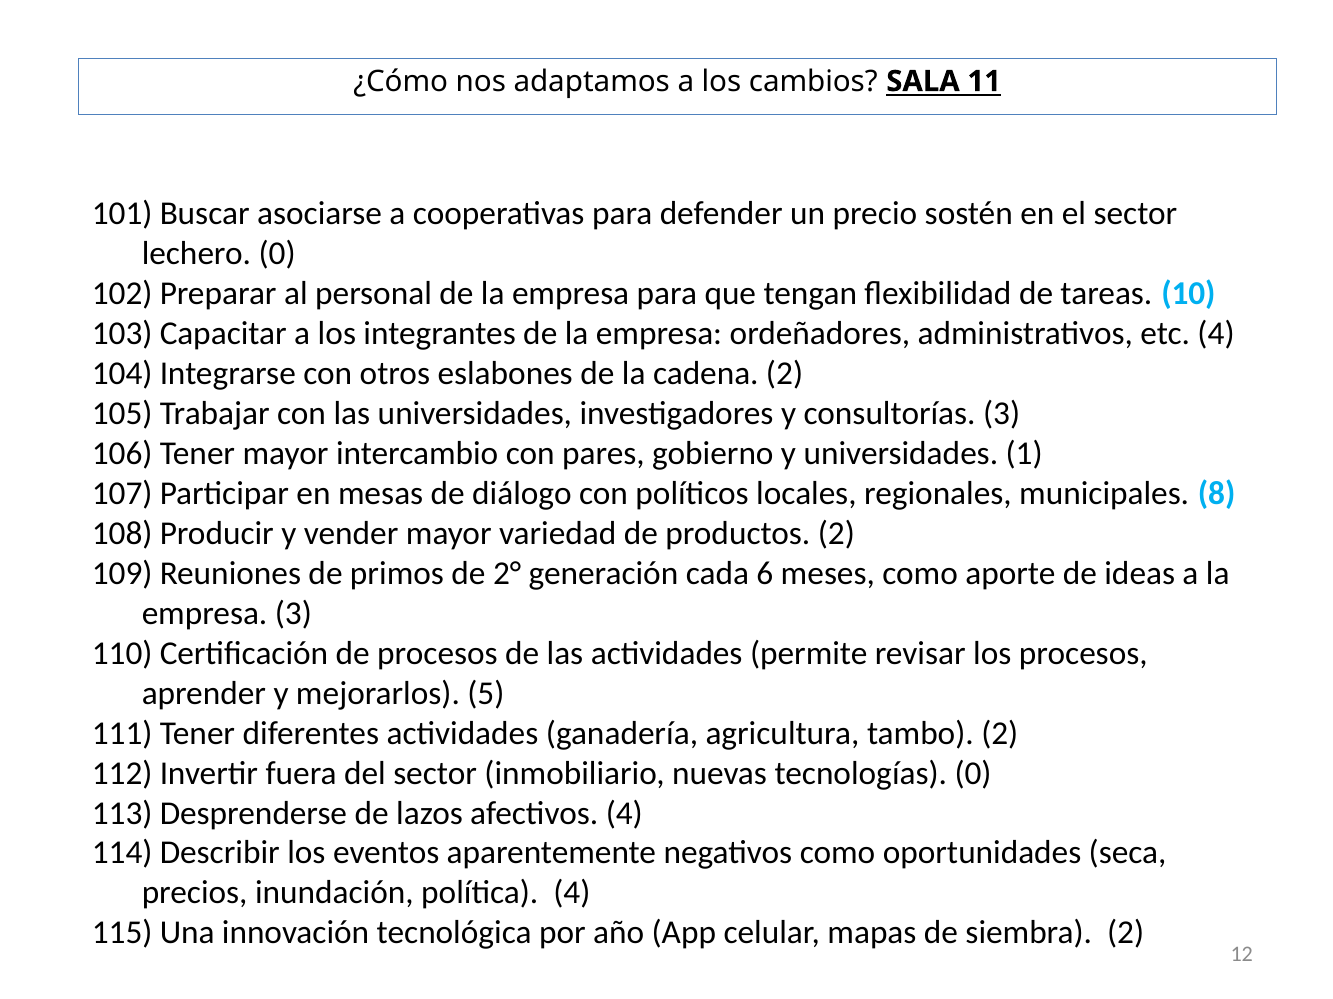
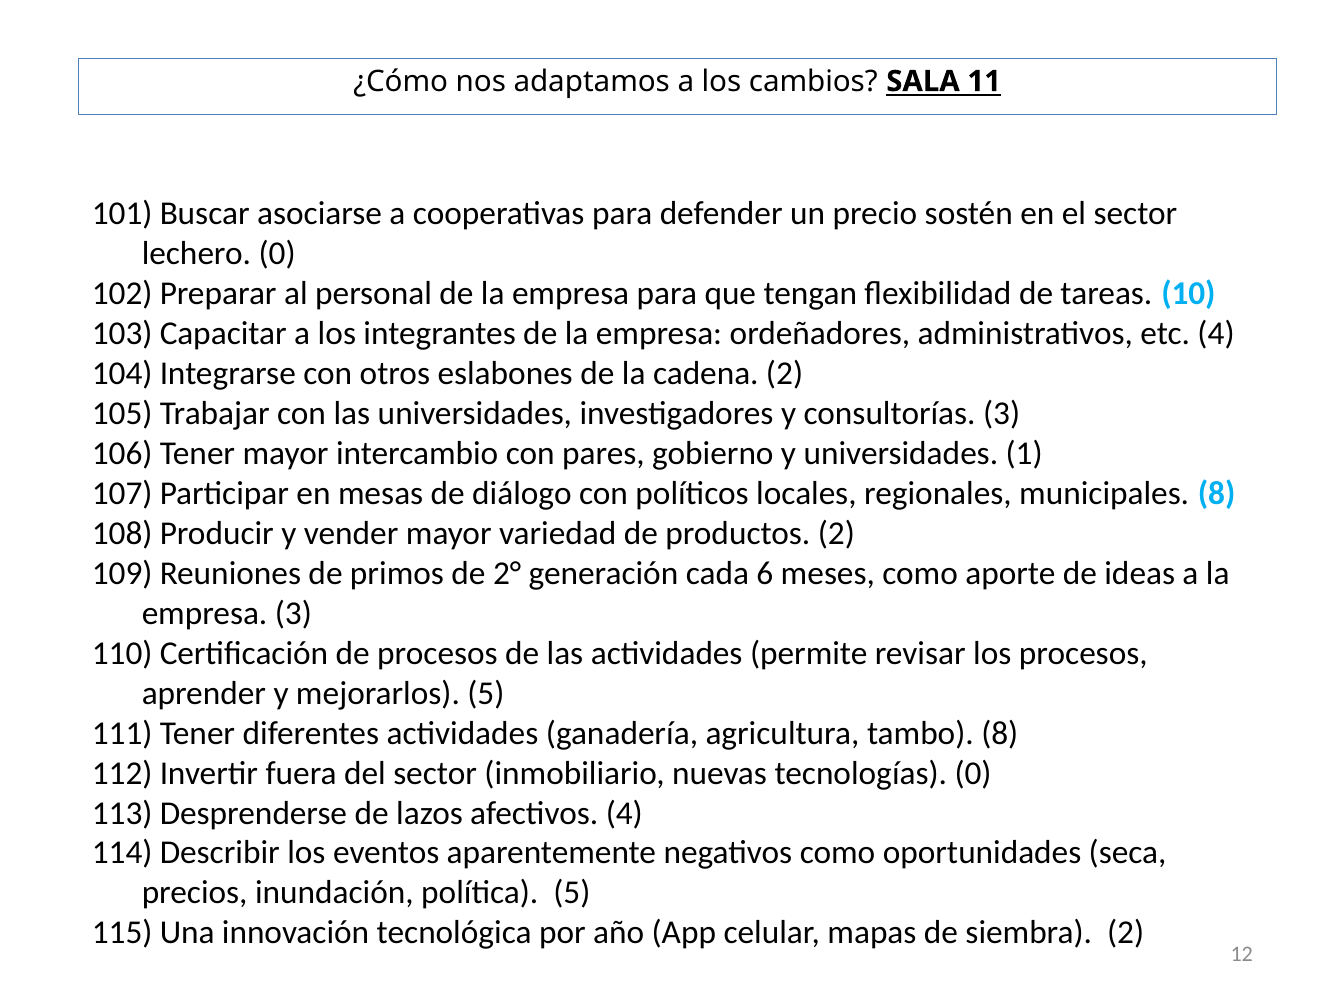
tambo 2: 2 -> 8
política 4: 4 -> 5
